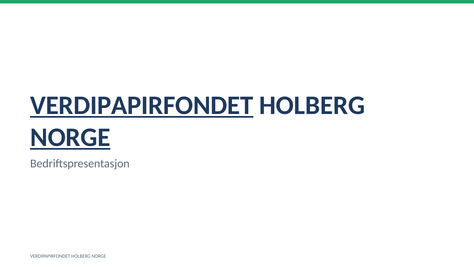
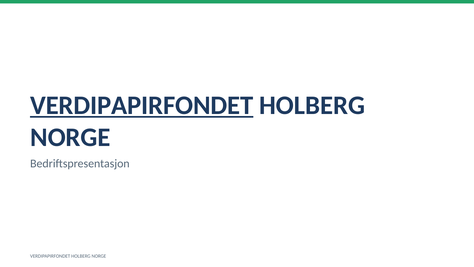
NORGE at (70, 137) underline: present -> none
